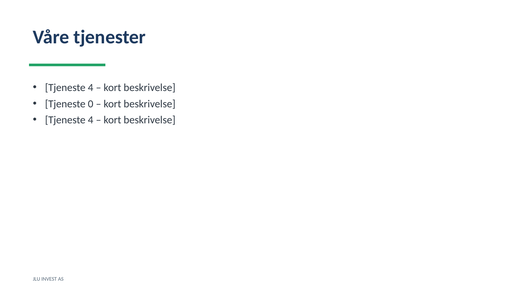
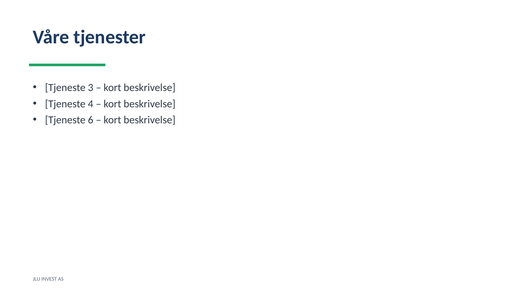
4 at (91, 88): 4 -> 3
0: 0 -> 4
4 at (91, 120): 4 -> 6
